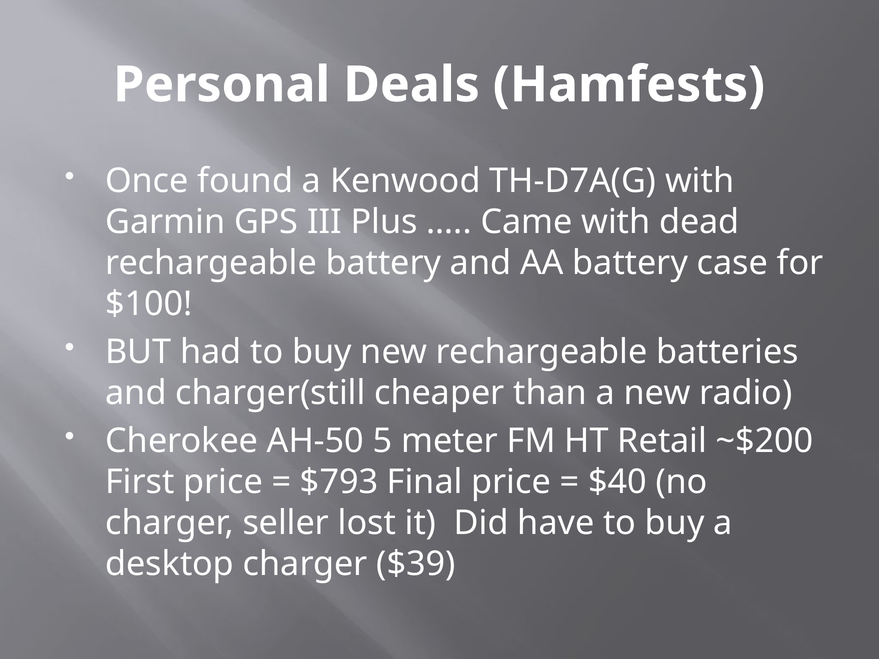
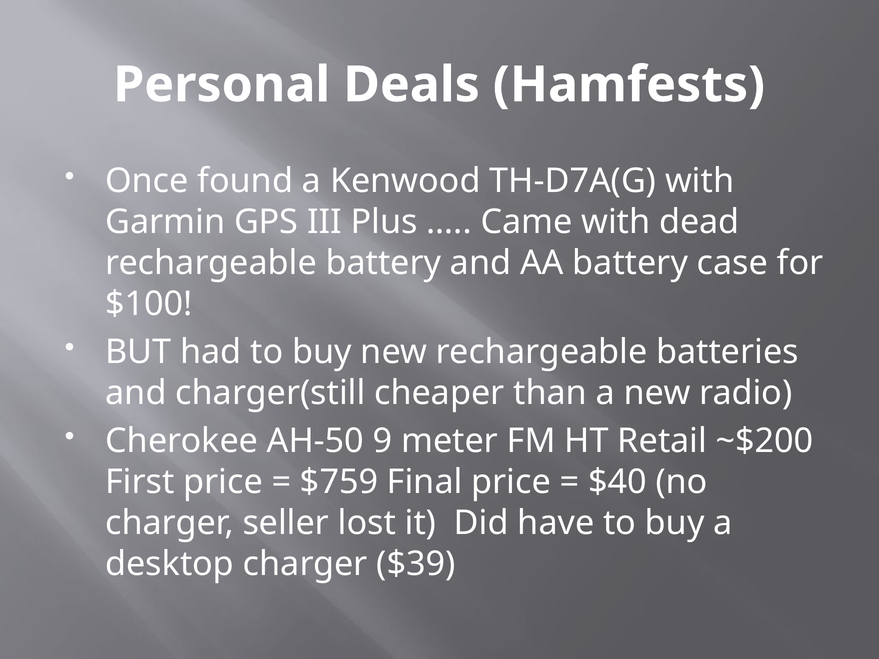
5: 5 -> 9
$793: $793 -> $759
